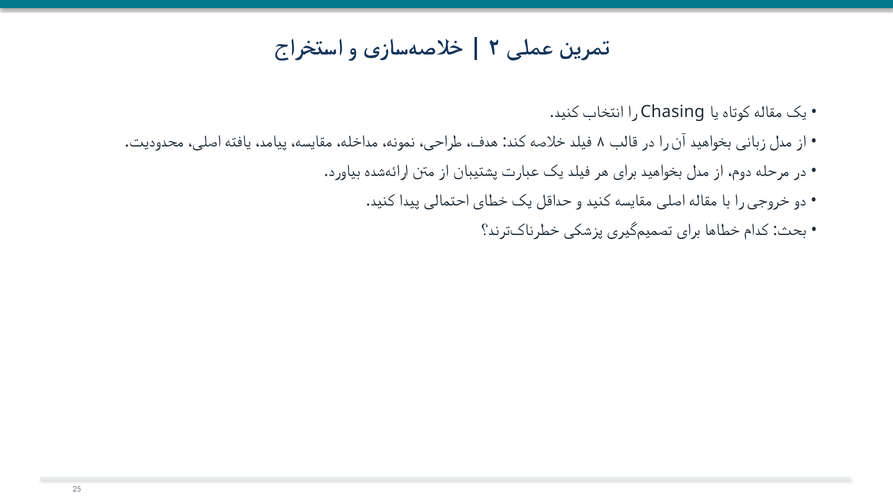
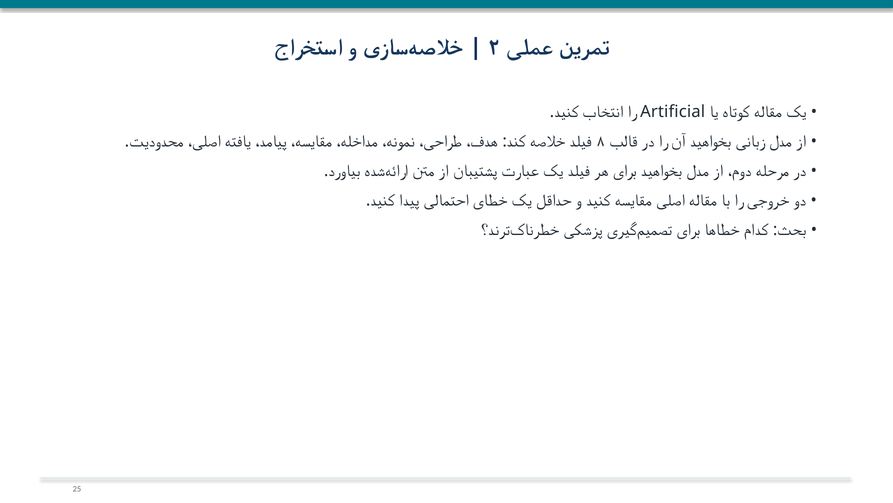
Chasing: Chasing -> Artificial
